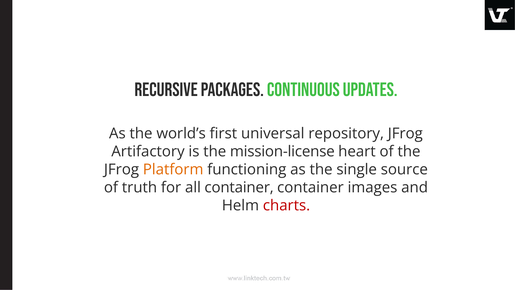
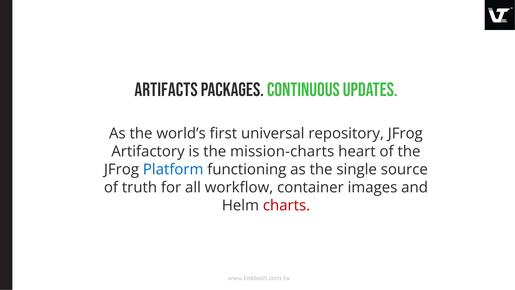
RECURSIVE: RECURSIVE -> ARTIFACTS
mission-license: mission-license -> mission-charts
Platform colour: orange -> blue
all container: container -> workflow
